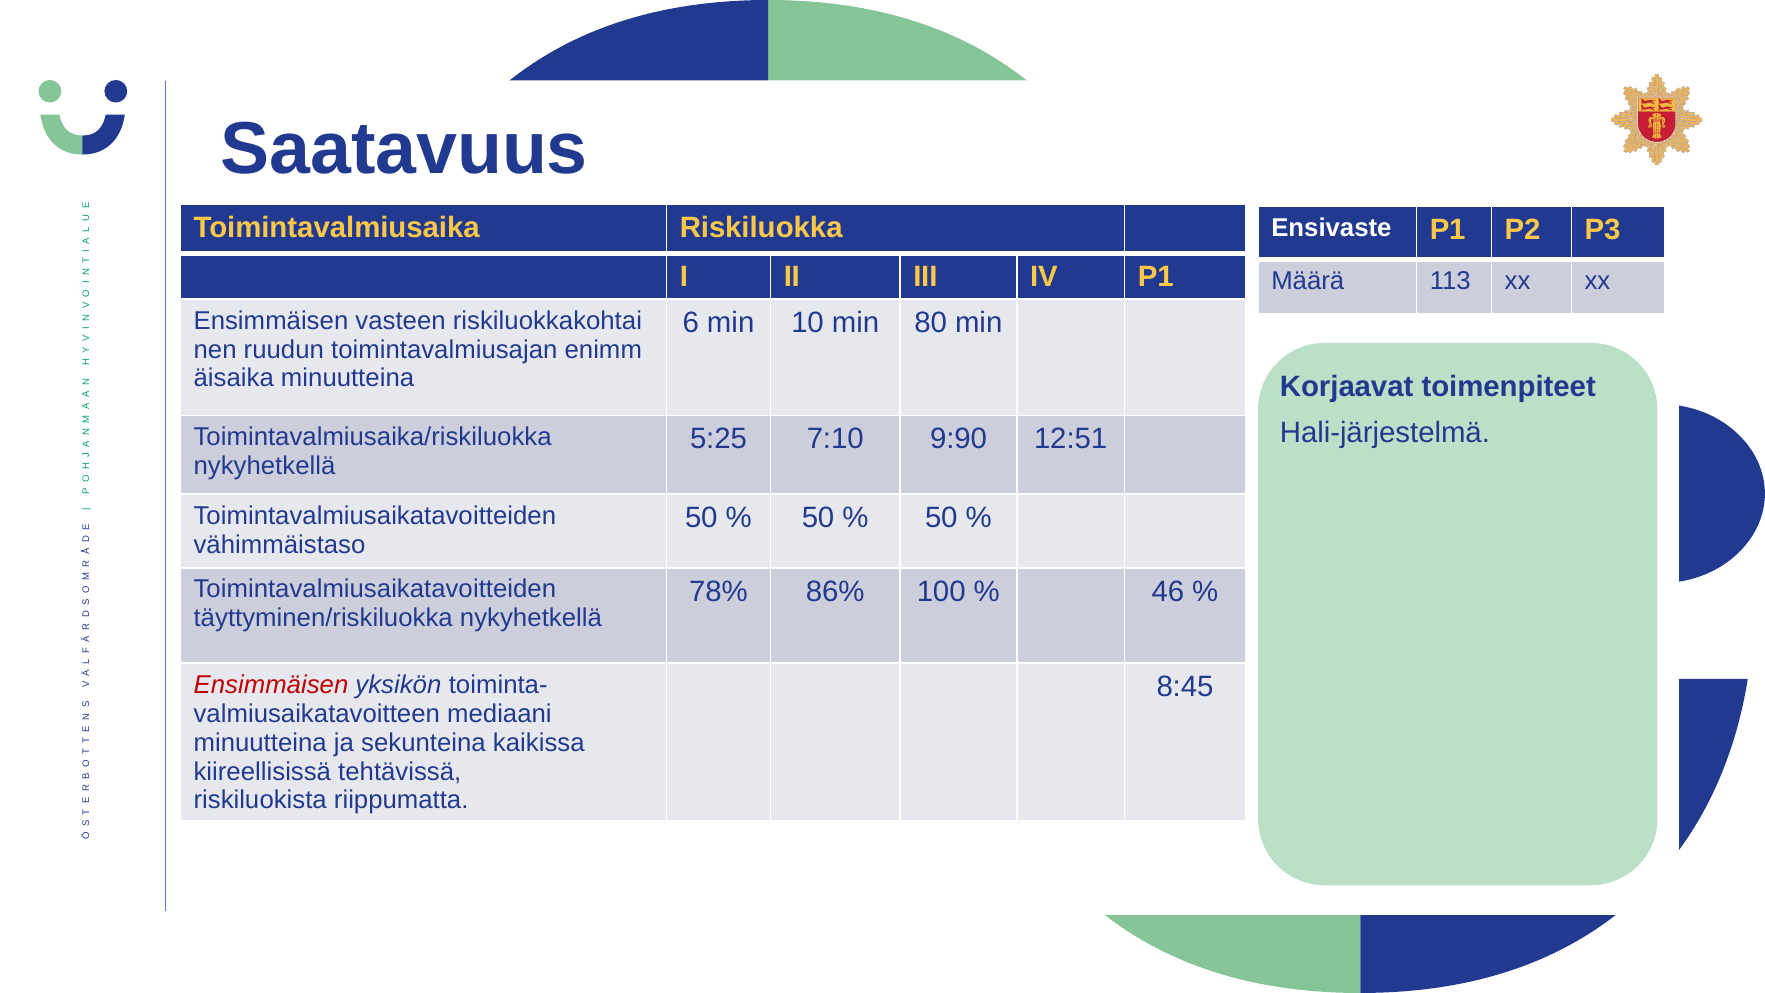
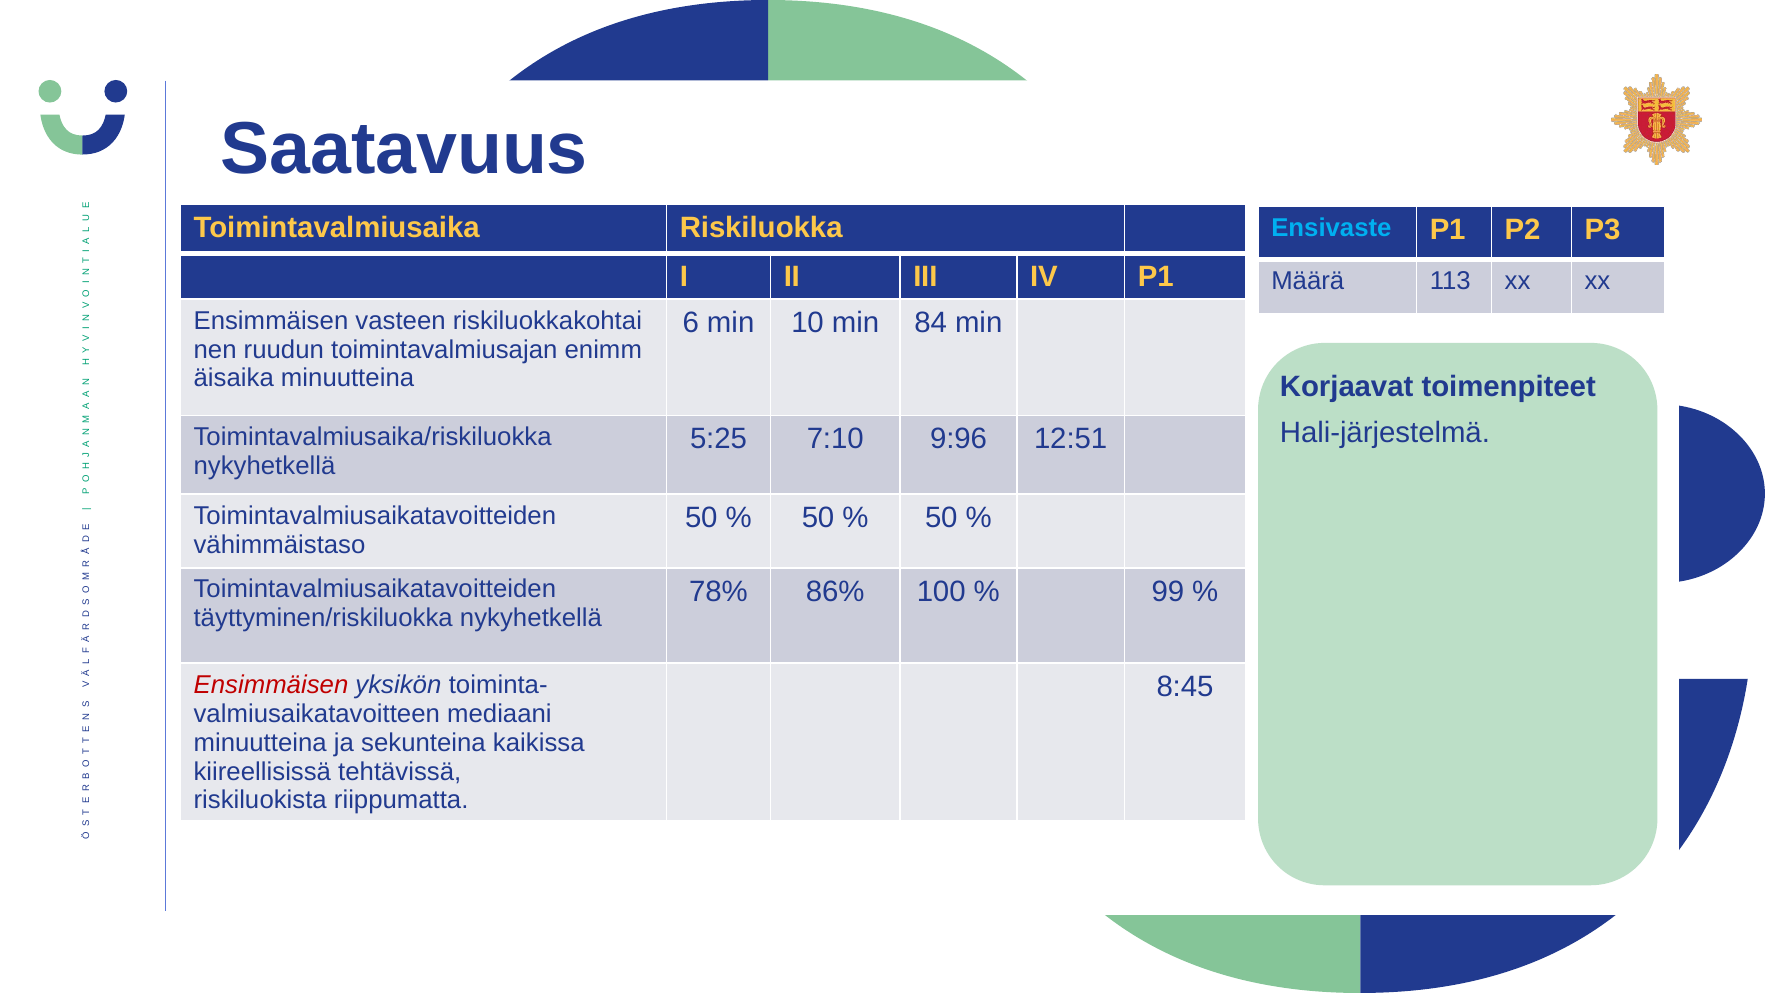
Ensivaste colour: white -> light blue
80: 80 -> 84
9:90: 9:90 -> 9:96
46: 46 -> 99
